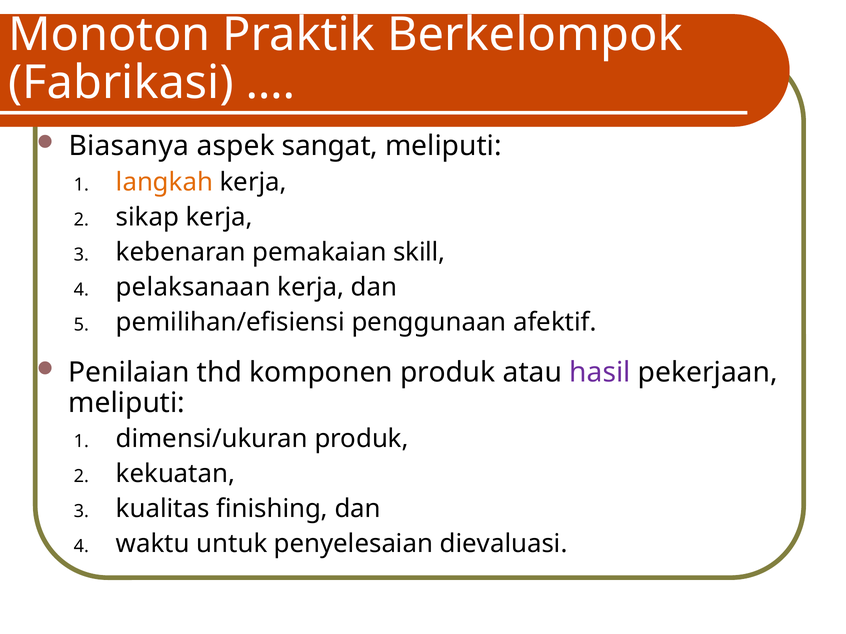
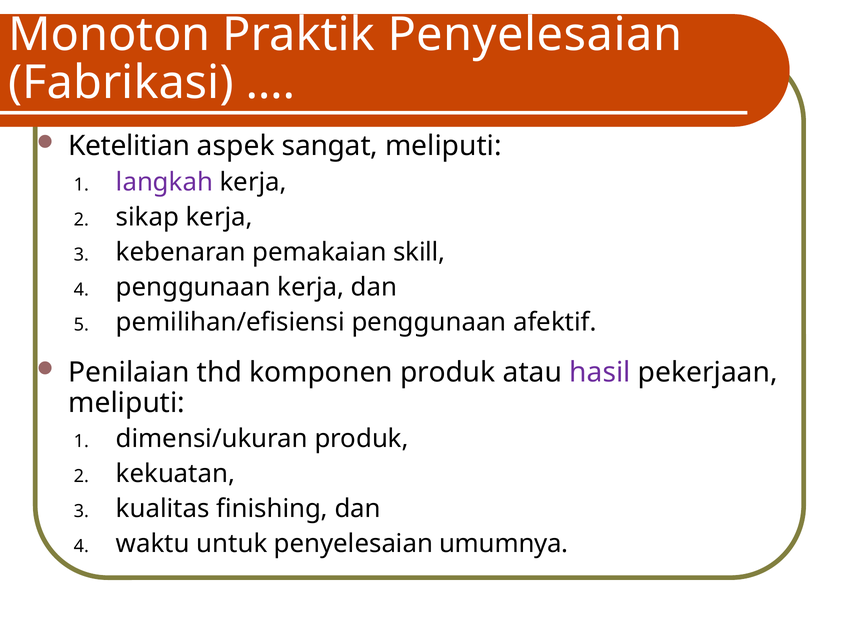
Praktik Berkelompok: Berkelompok -> Penyelesaian
Biasanya: Biasanya -> Ketelitian
langkah colour: orange -> purple
pelaksanaan at (193, 287): pelaksanaan -> penggunaan
dievaluasi: dievaluasi -> umumnya
